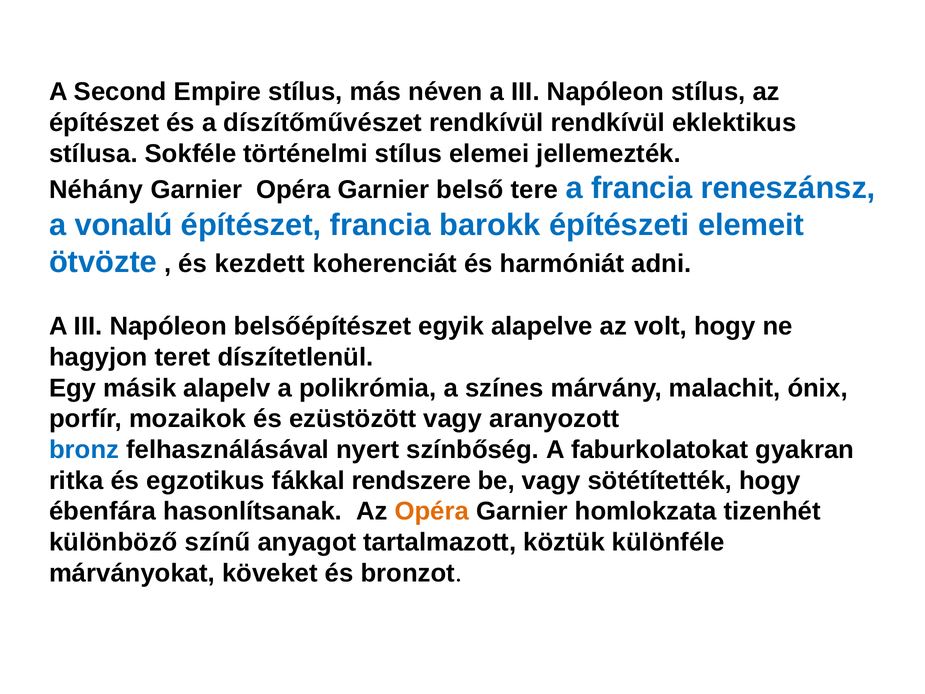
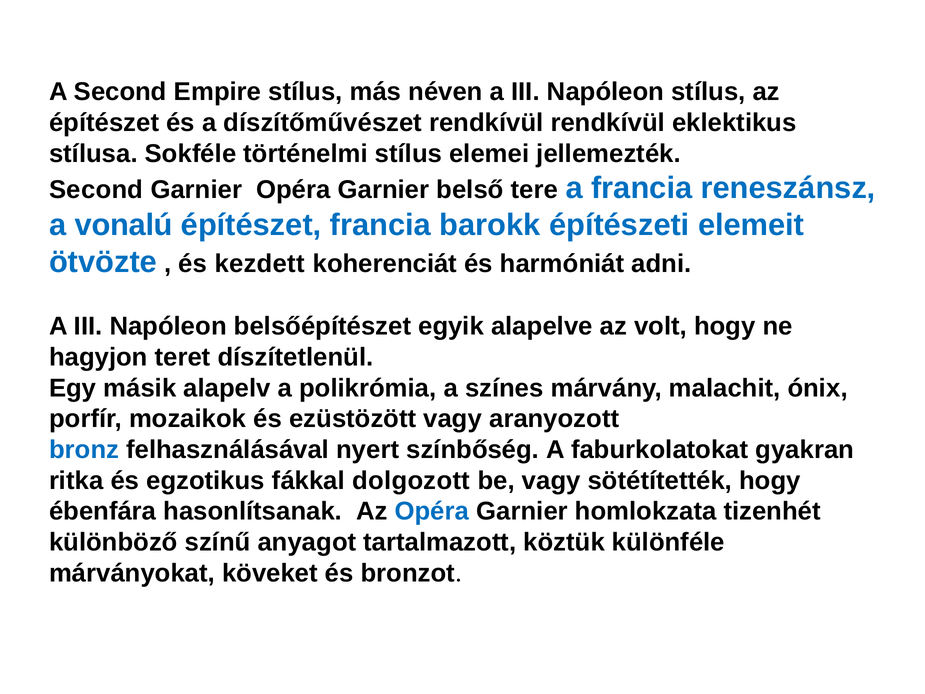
Néhány at (96, 190): Néhány -> Second
rendszere: rendszere -> dolgozott
Opéra at (432, 511) colour: orange -> blue
